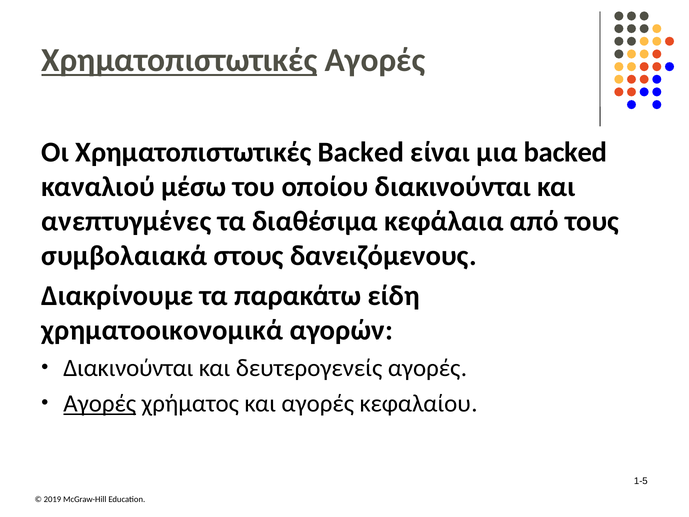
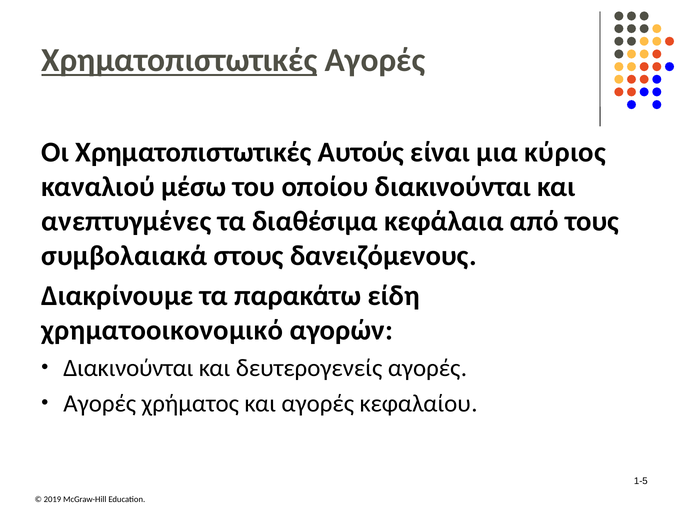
Χρηματοπιστωτικές Backed: Backed -> Αυτούς
μια backed: backed -> κύριος
χρηματοοικονομικά: χρηματοοικονομικά -> χρηματοοικονομικό
Αγορές at (100, 403) underline: present -> none
